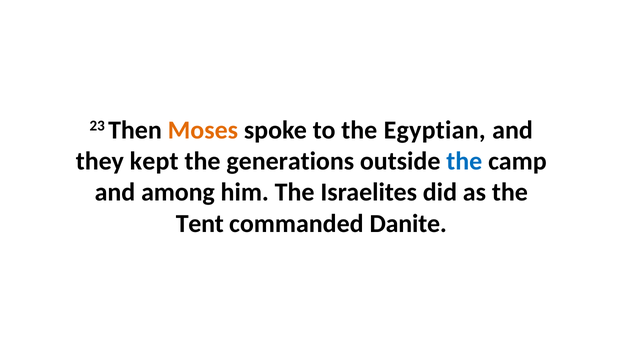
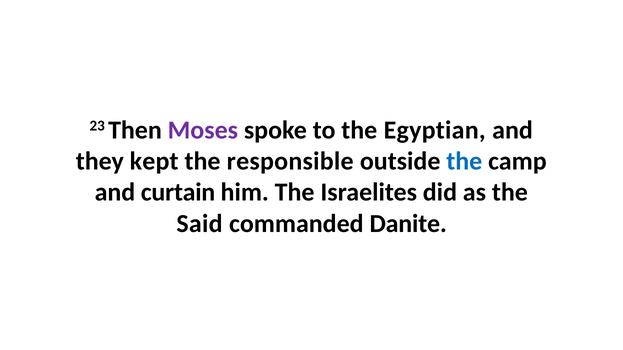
Moses colour: orange -> purple
generations: generations -> responsible
among: among -> curtain
Tent: Tent -> Said
